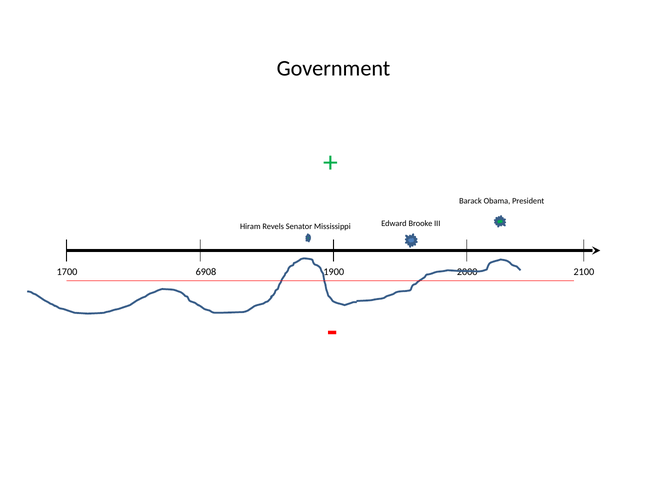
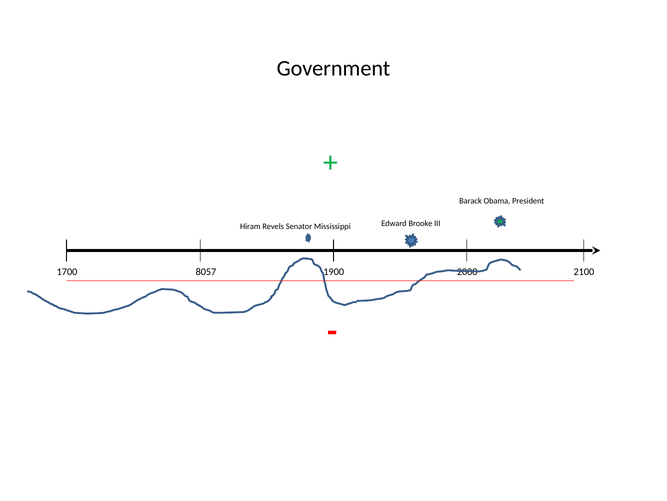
6908: 6908 -> 8057
